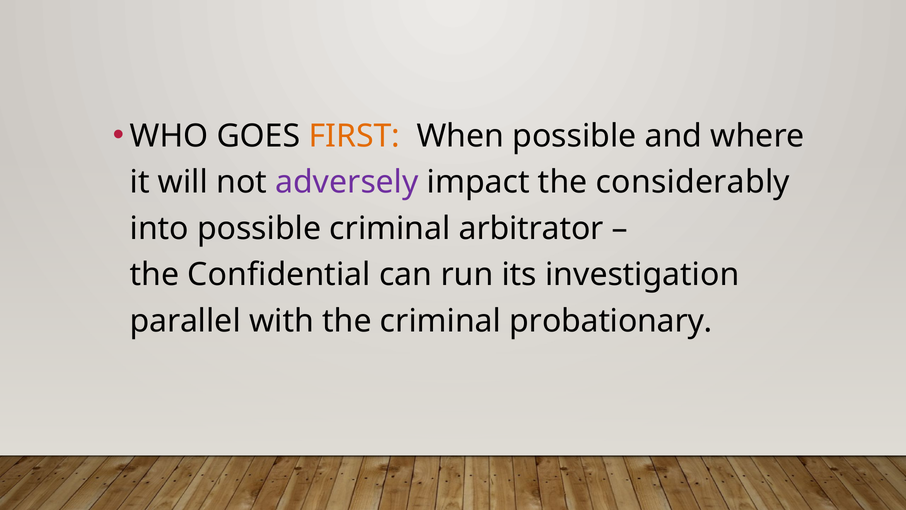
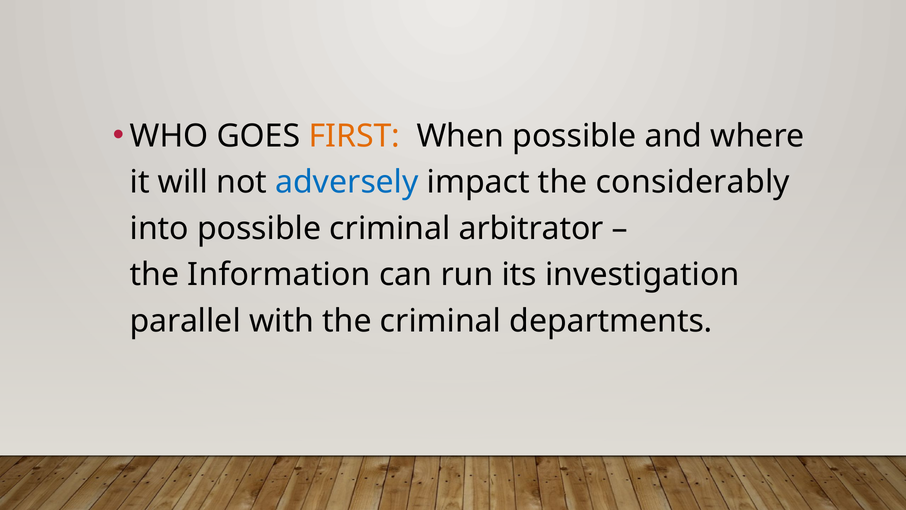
adversely colour: purple -> blue
Confidential: Confidential -> Information
probationary: probationary -> departments
